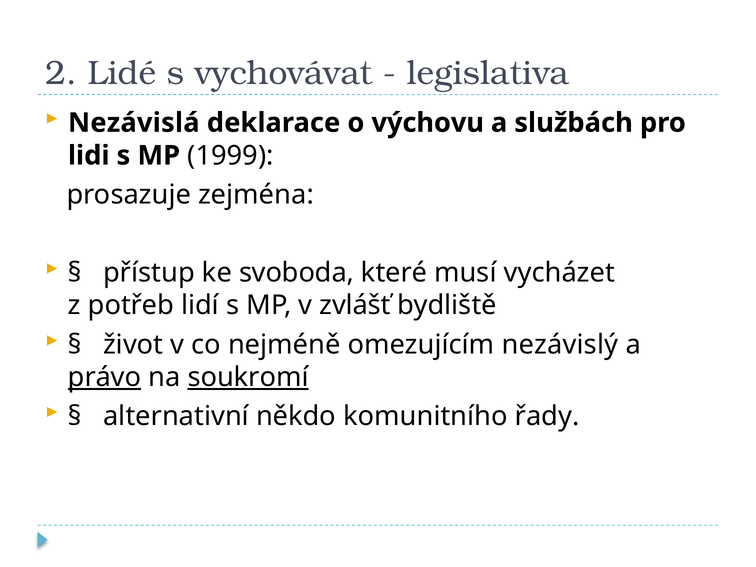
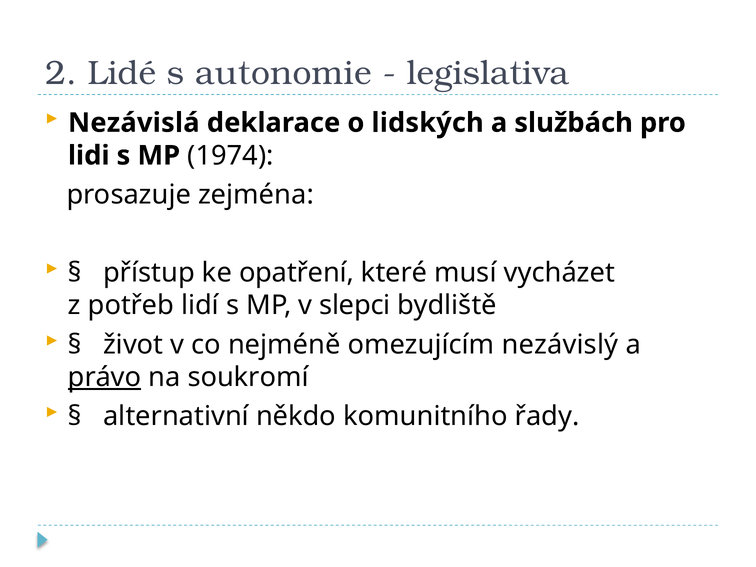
vychovávat: vychovávat -> autonomie
výchovu: výchovu -> lidských
1999: 1999 -> 1974
svoboda: svoboda -> opatření
zvlášť: zvlášť -> slepci
soukromí underline: present -> none
